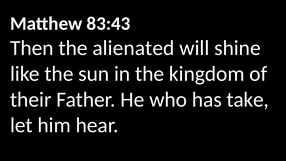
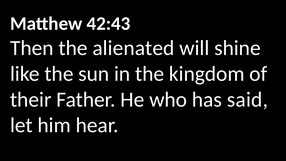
83:43: 83:43 -> 42:43
take: take -> said
